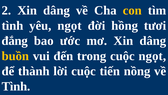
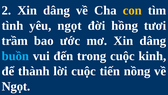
đắng: đắng -> trầm
buồn colour: yellow -> light blue
cuộc ngọt: ngọt -> kinh
Tình at (16, 86): Tình -> Ngọt
